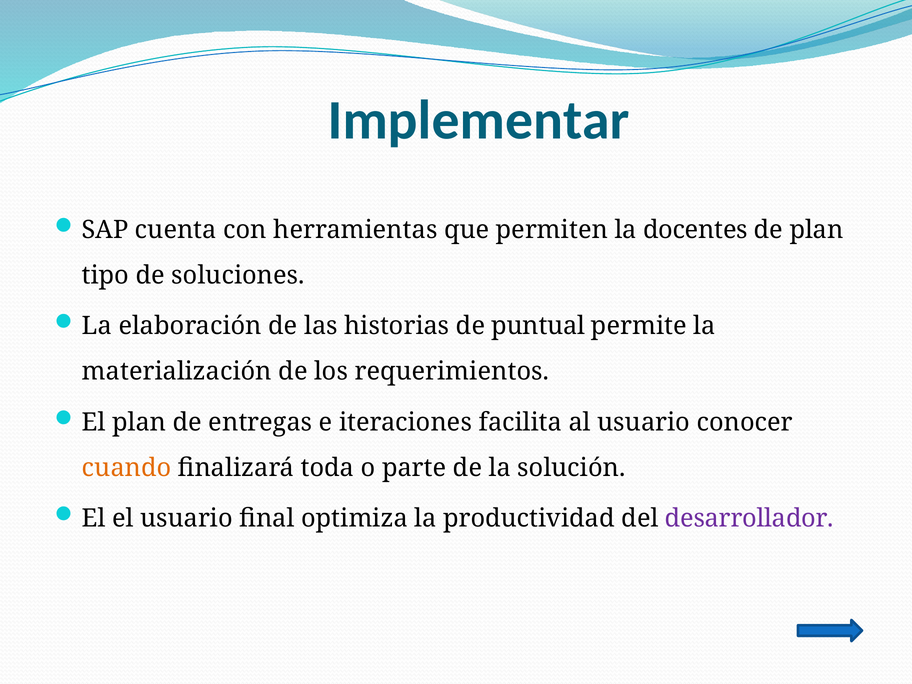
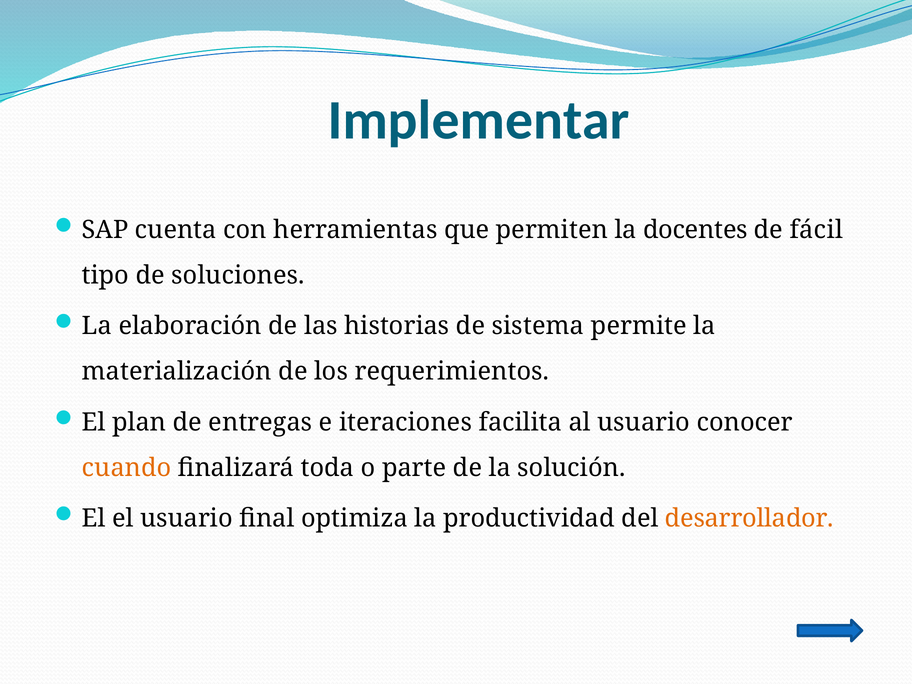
de plan: plan -> fácil
puntual: puntual -> sistema
desarrollador colour: purple -> orange
